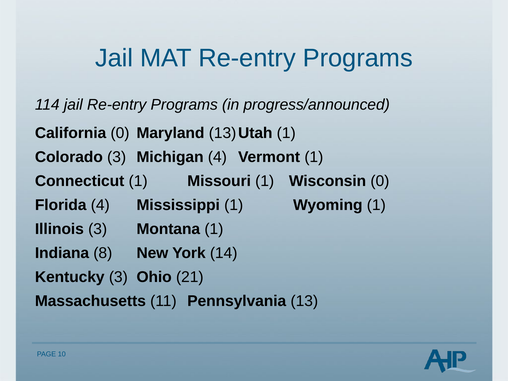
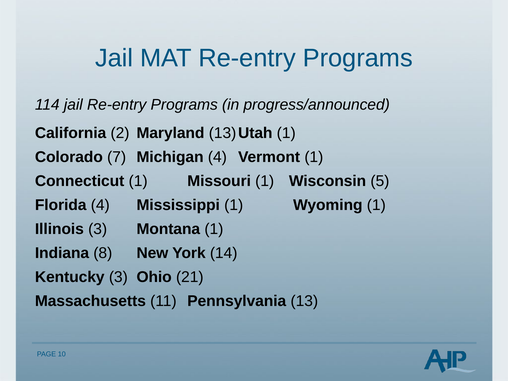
California 0: 0 -> 2
Colorado 3: 3 -> 7
Wisconsin 0: 0 -> 5
